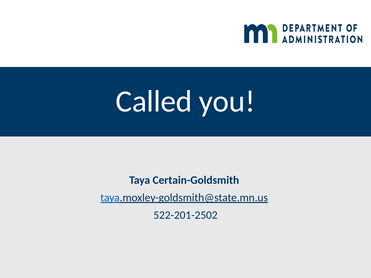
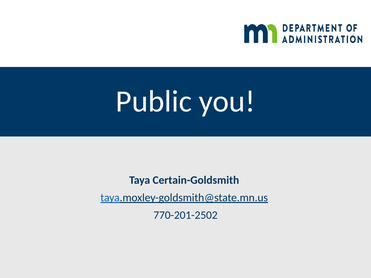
Called: Called -> Public
522-201-2502: 522-201-2502 -> 770-201-2502
